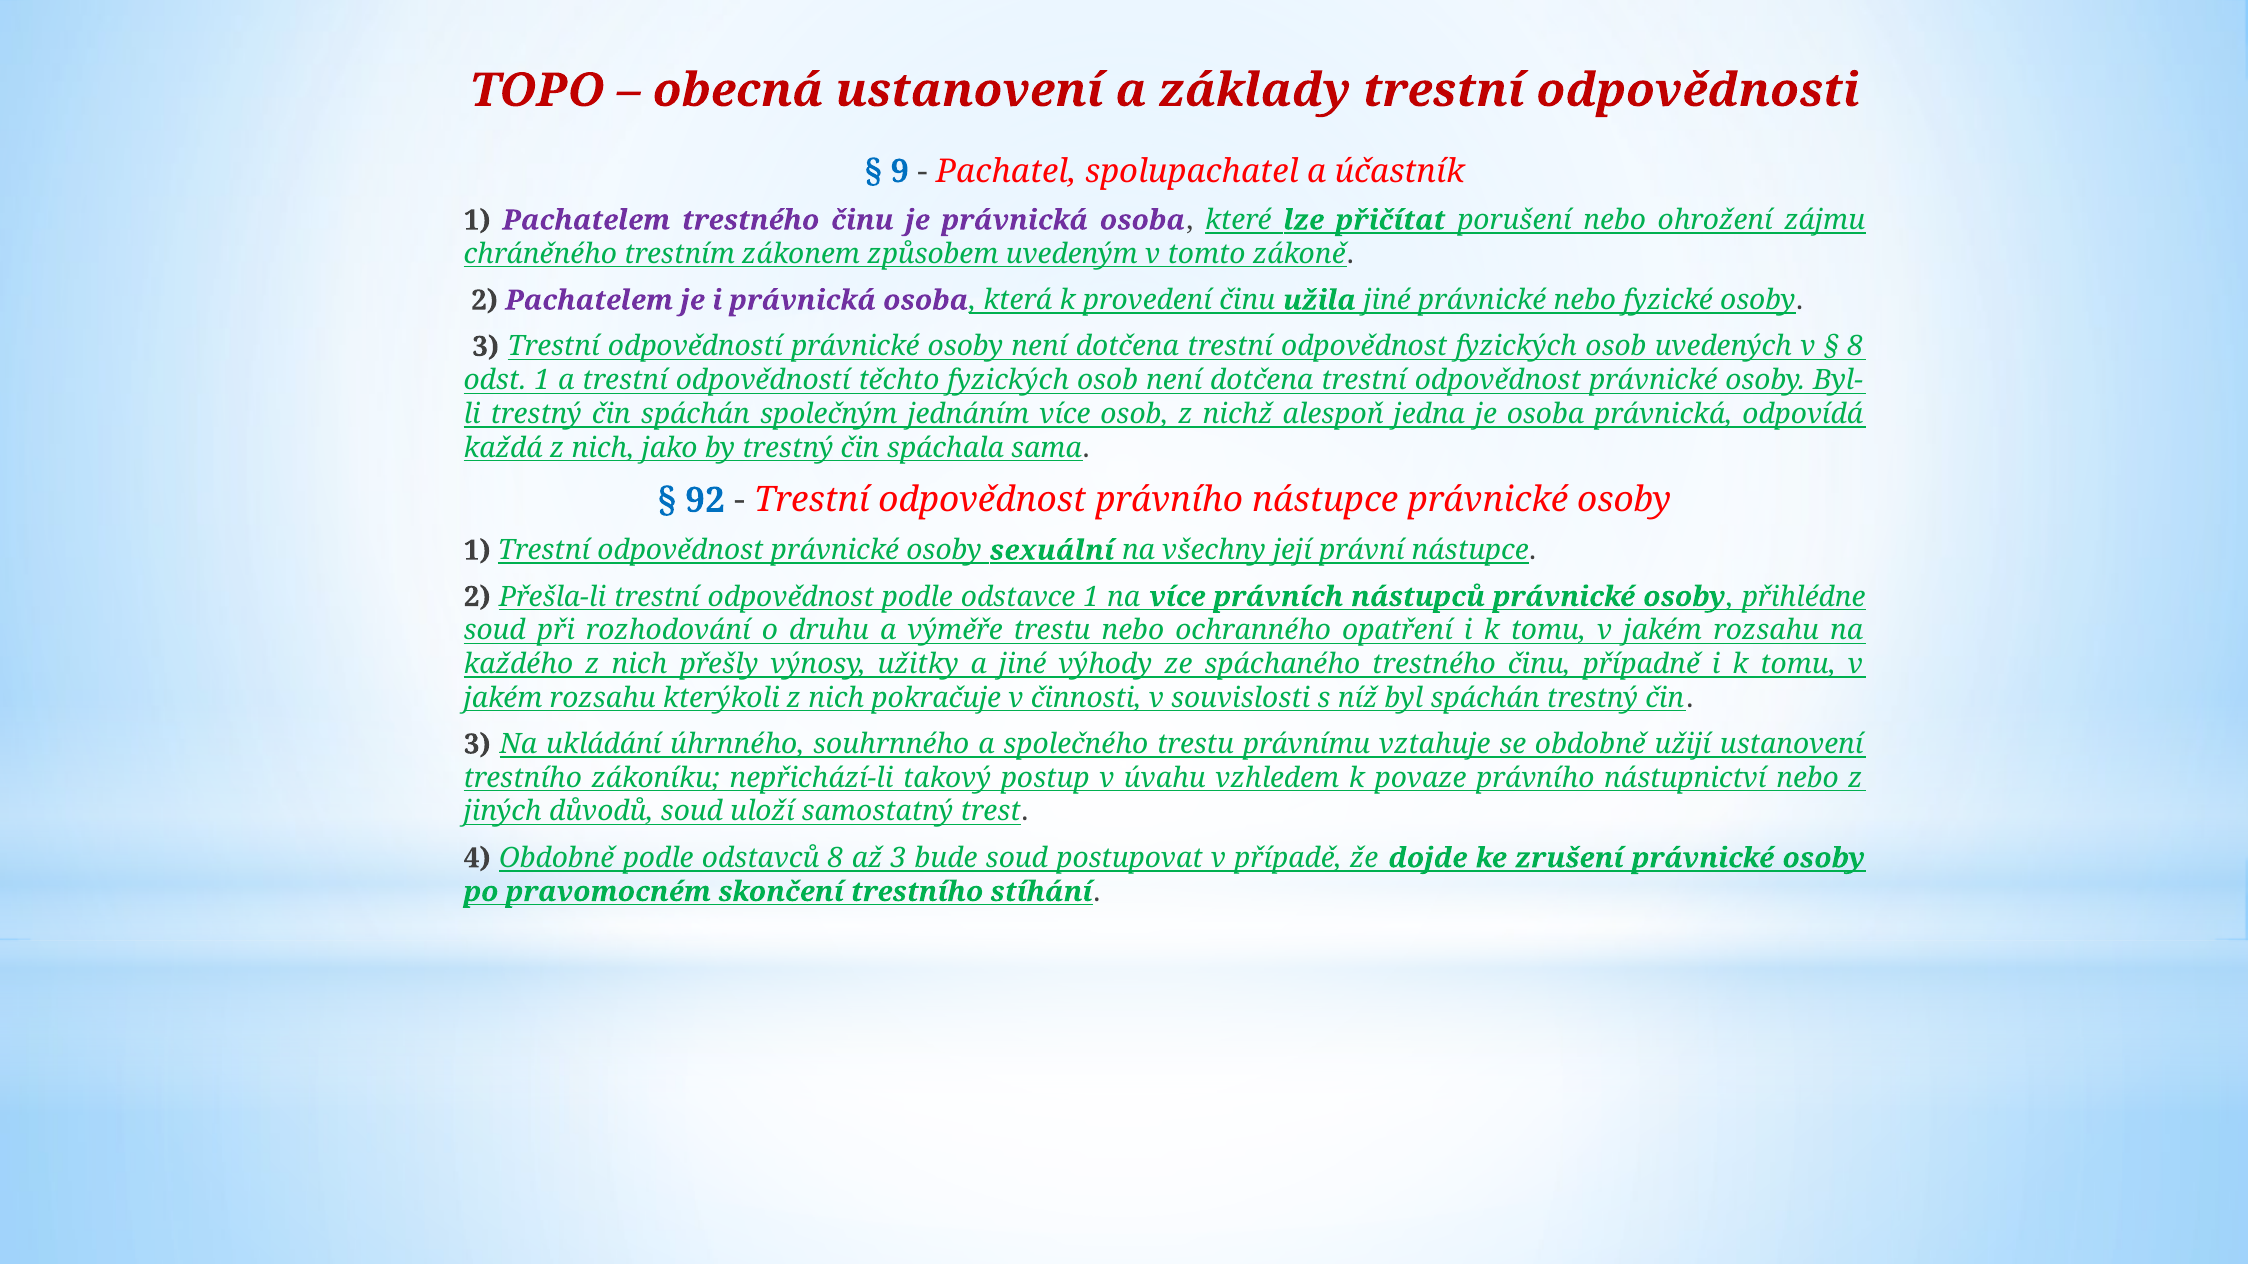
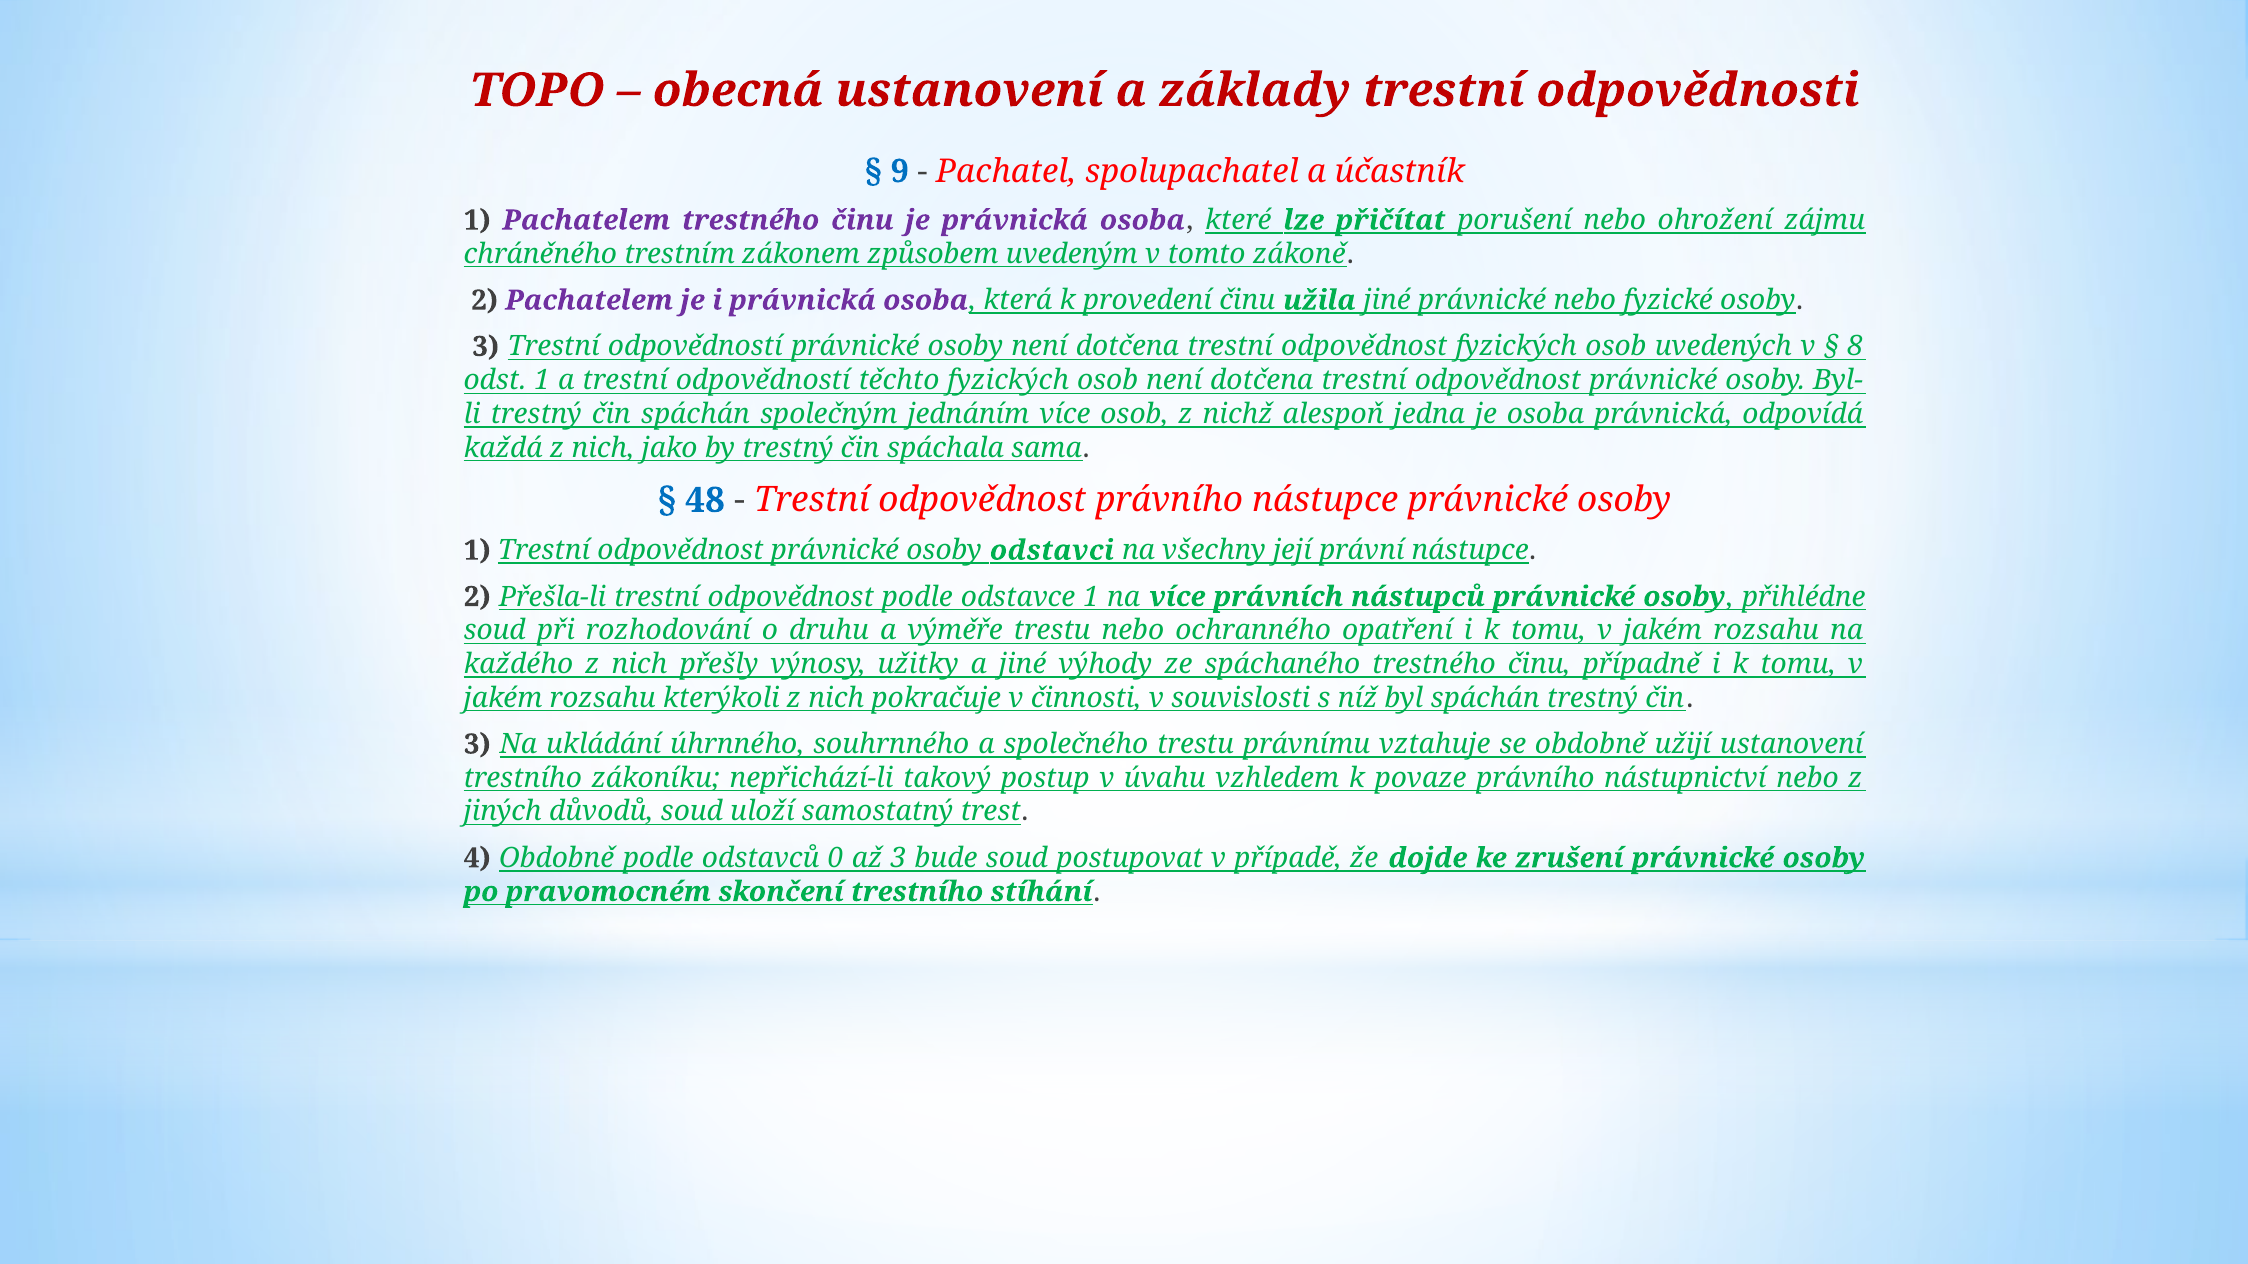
92: 92 -> 48
sexuální: sexuální -> odstavci
odstavců 8: 8 -> 0
